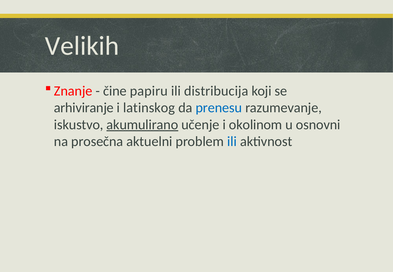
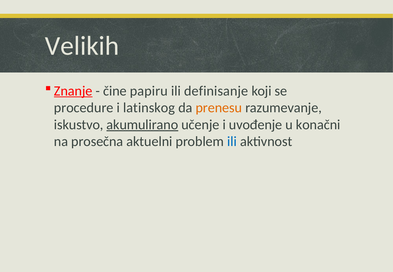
Znanje underline: none -> present
distribucija: distribucija -> definisanje
arhiviranje: arhiviranje -> procedure
prenesu colour: blue -> orange
okolinom: okolinom -> uvođenje
osnovni: osnovni -> konačni
